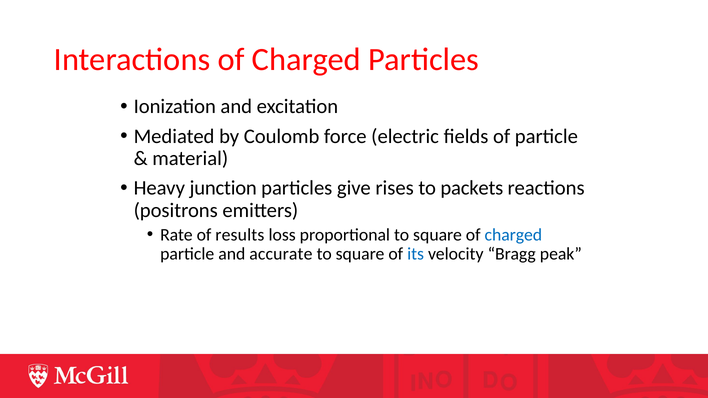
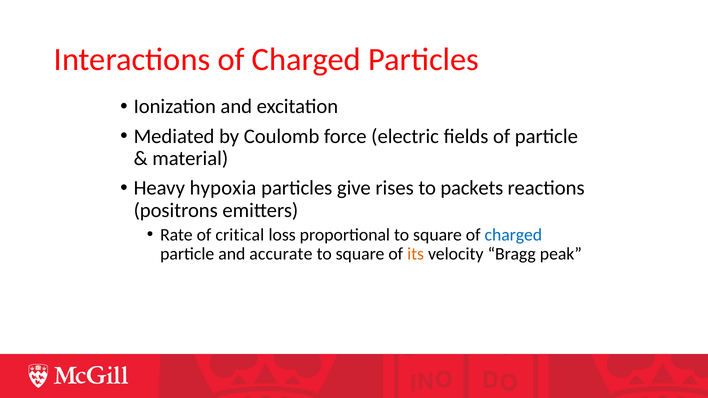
junction: junction -> hypoxia
results: results -> critical
its colour: blue -> orange
